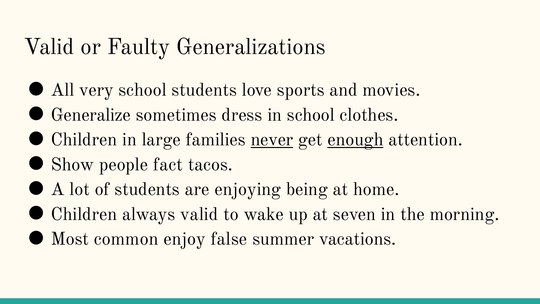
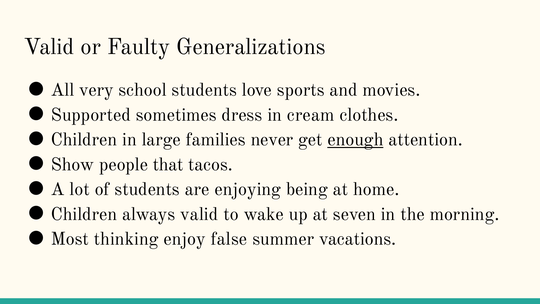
Generalize: Generalize -> Supported
in school: school -> cream
never underline: present -> none
fact: fact -> that
common: common -> thinking
